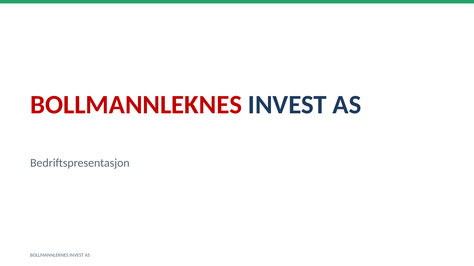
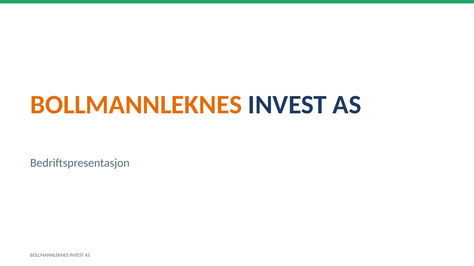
BOLLMANNLEKNES at (136, 105) colour: red -> orange
